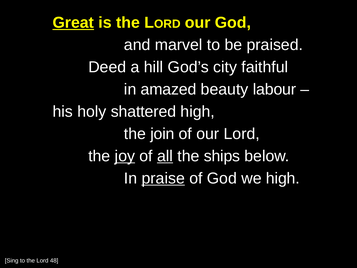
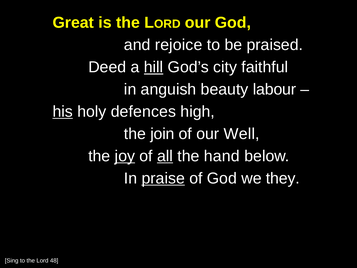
Great underline: present -> none
marvel: marvel -> rejoice
hill underline: none -> present
amazed: amazed -> anguish
his underline: none -> present
shattered: shattered -> defences
our Lord: Lord -> Well
ships: ships -> hand
we high: high -> they
